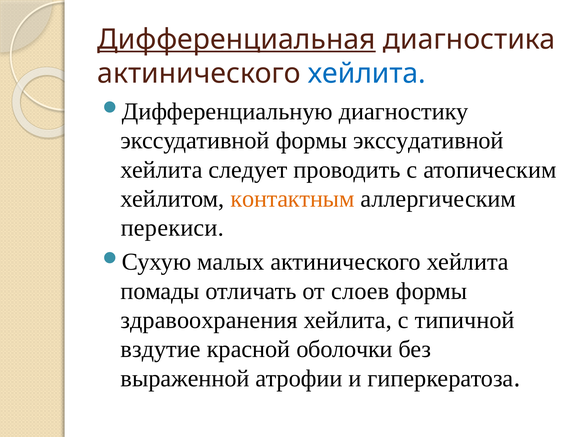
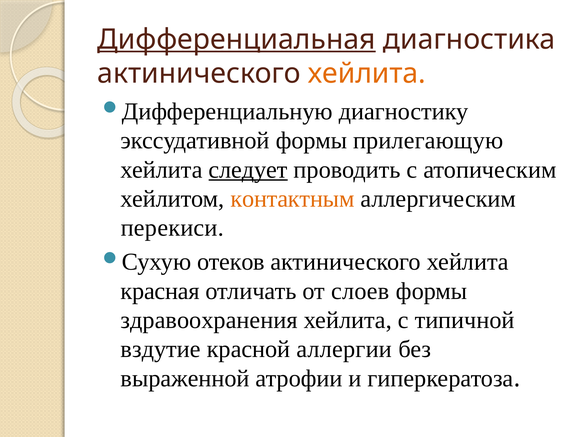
хейлита at (367, 73) colour: blue -> orange
формы экссудативной: экссудативной -> прилегающую
следует underline: none -> present
малых: малых -> отеков
помады: помады -> красная
оболочки: оболочки -> аллергии
